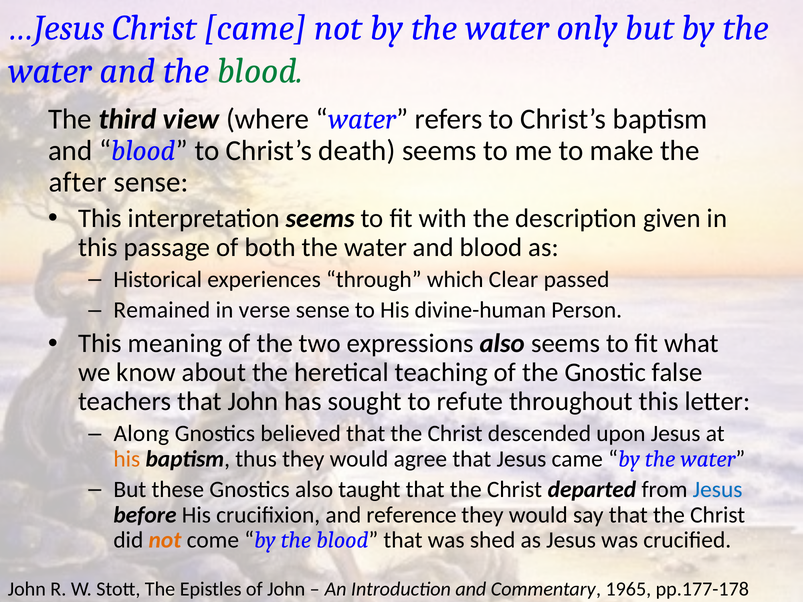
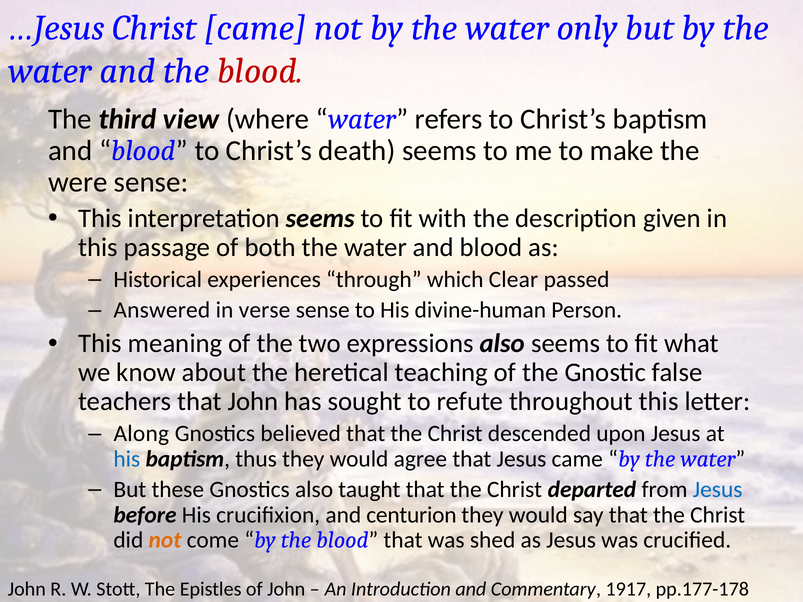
blood at (260, 71) colour: green -> red
after: after -> were
Remained: Remained -> Answered
his at (127, 459) colour: orange -> blue
reference: reference -> centurion
1965: 1965 -> 1917
